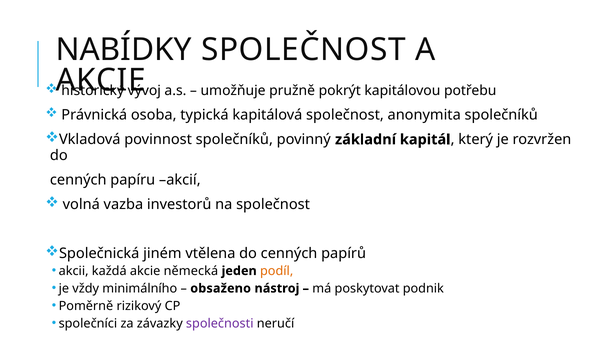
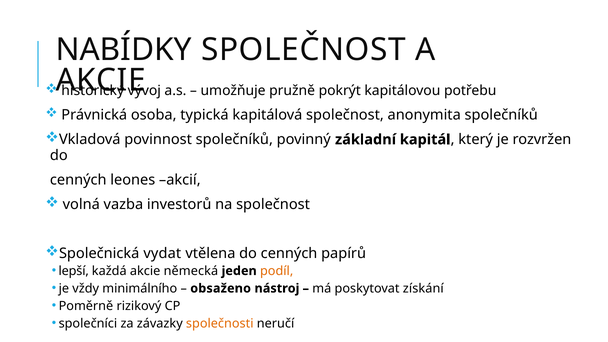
papíru: papíru -> leones
jiném: jiném -> vydat
akcii: akcii -> lepší
podnik: podnik -> získání
společnosti colour: purple -> orange
